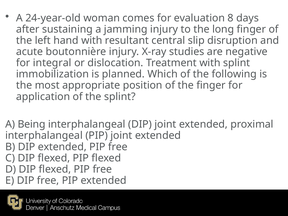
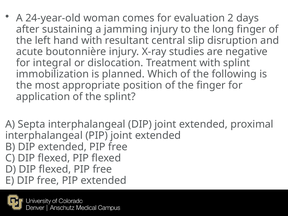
8: 8 -> 2
Being: Being -> Septa
